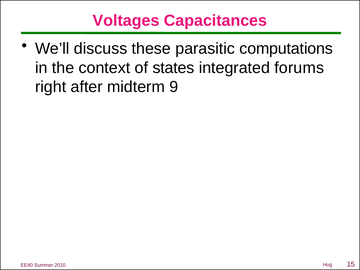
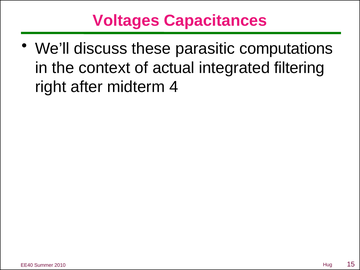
states: states -> actual
forums: forums -> filtering
9: 9 -> 4
